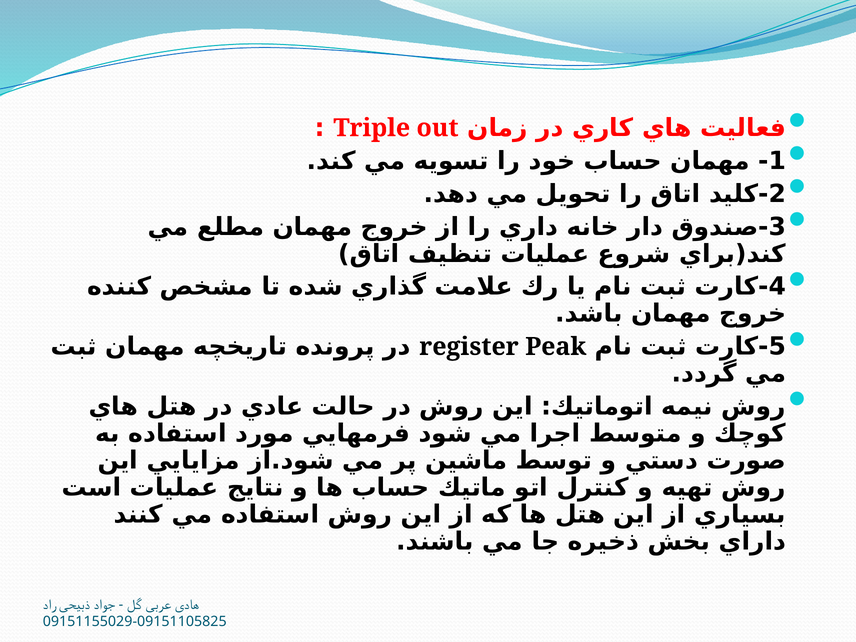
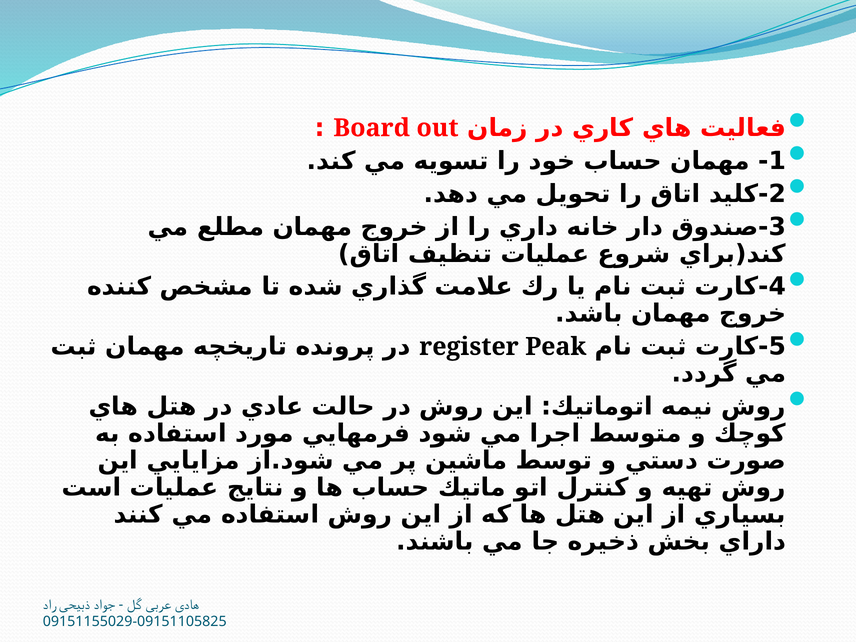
Triple: Triple -> Board
